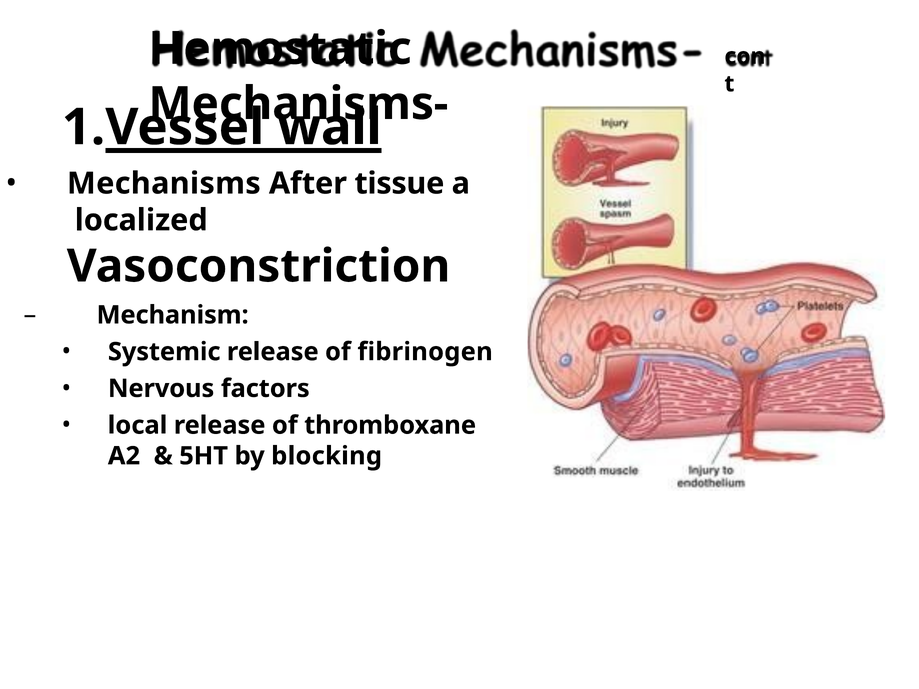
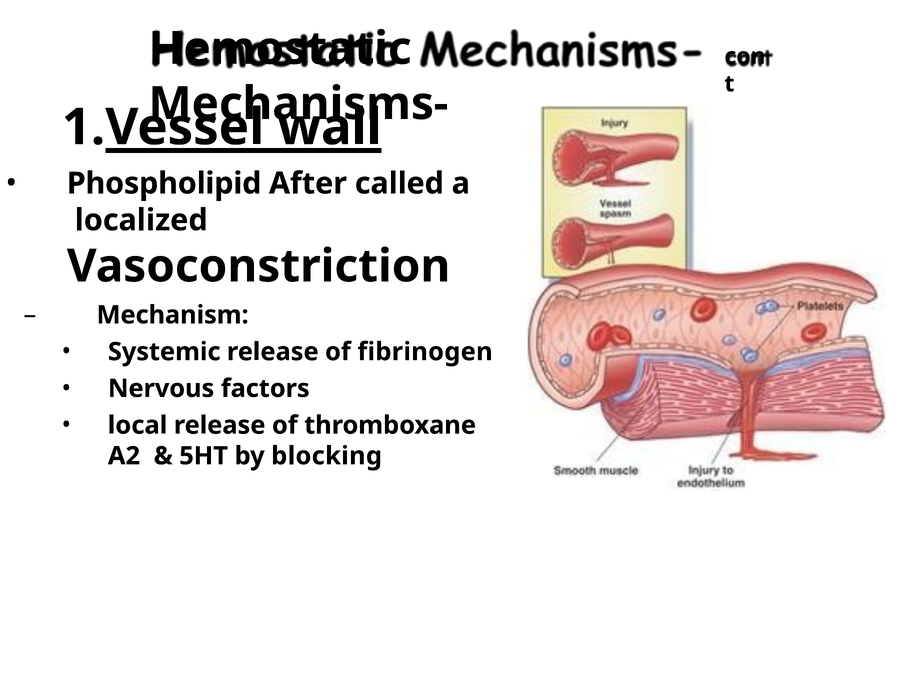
Mechanisms: Mechanisms -> Phospholipid
tissue: tissue -> called
